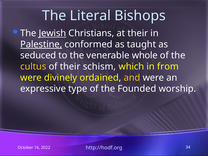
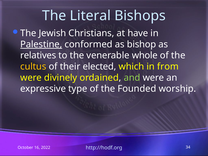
Jewish underline: present -> none
at their: their -> have
taught: taught -> bishop
seduced: seduced -> relatives
schism: schism -> elected
and colour: yellow -> light green
